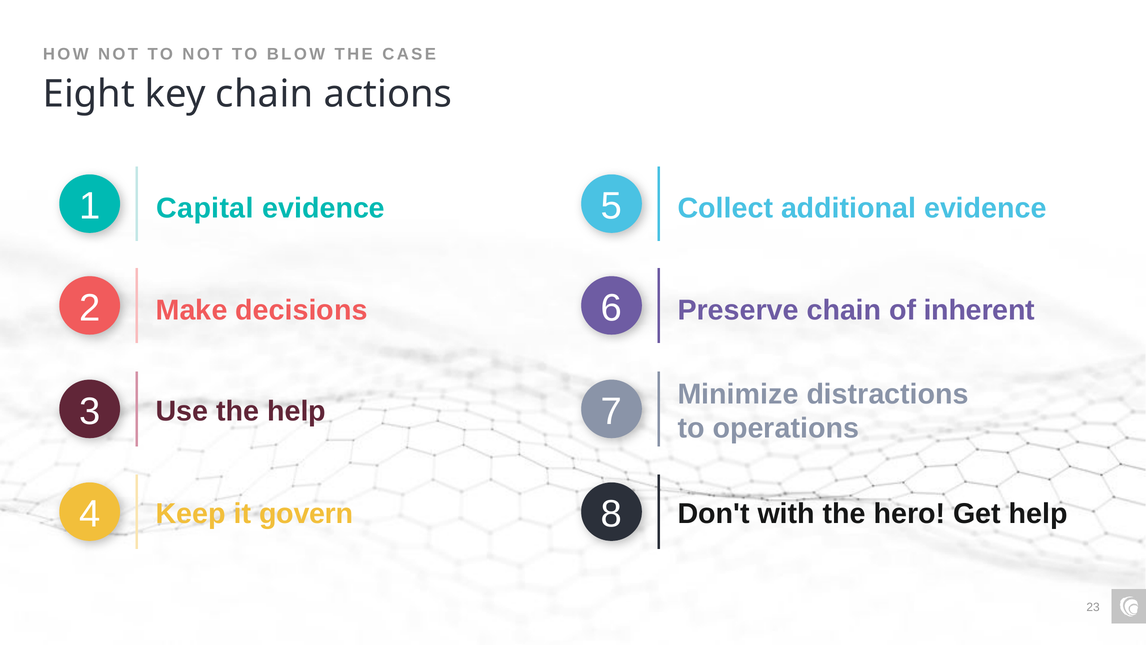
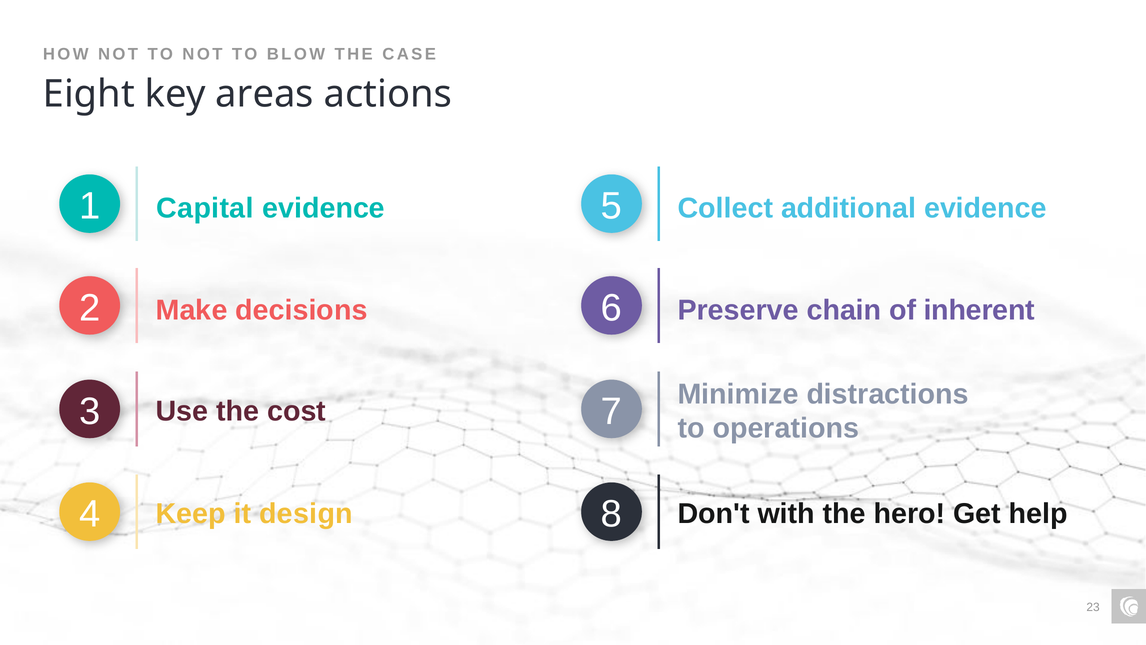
key chain: chain -> areas
the help: help -> cost
govern: govern -> design
